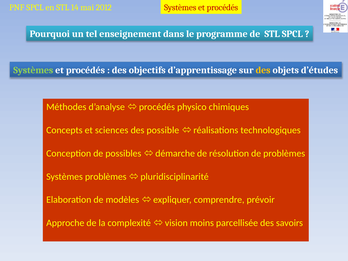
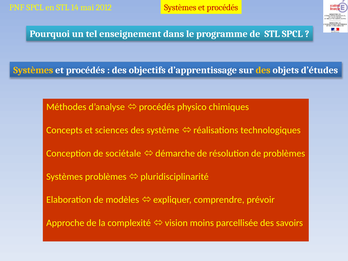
Systèmes at (33, 70) colour: light green -> yellow
possible: possible -> système
possibles: possibles -> sociétale
